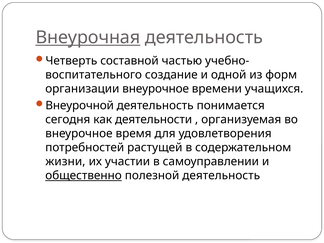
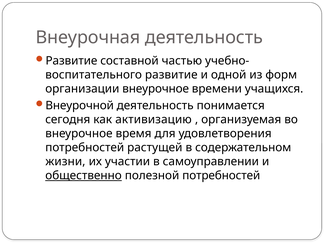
Внеурочная underline: present -> none
Четверть at (71, 61): Четверть -> Развитие
создание at (171, 75): создание -> развитие
деятельности: деятельности -> активизацию
полезной деятельность: деятельность -> потребностей
